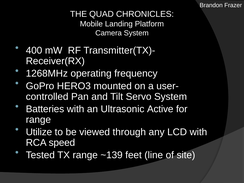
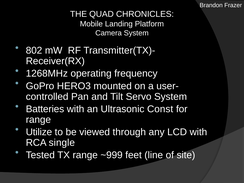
400: 400 -> 802
Active: Active -> Const
speed: speed -> single
~139: ~139 -> ~999
